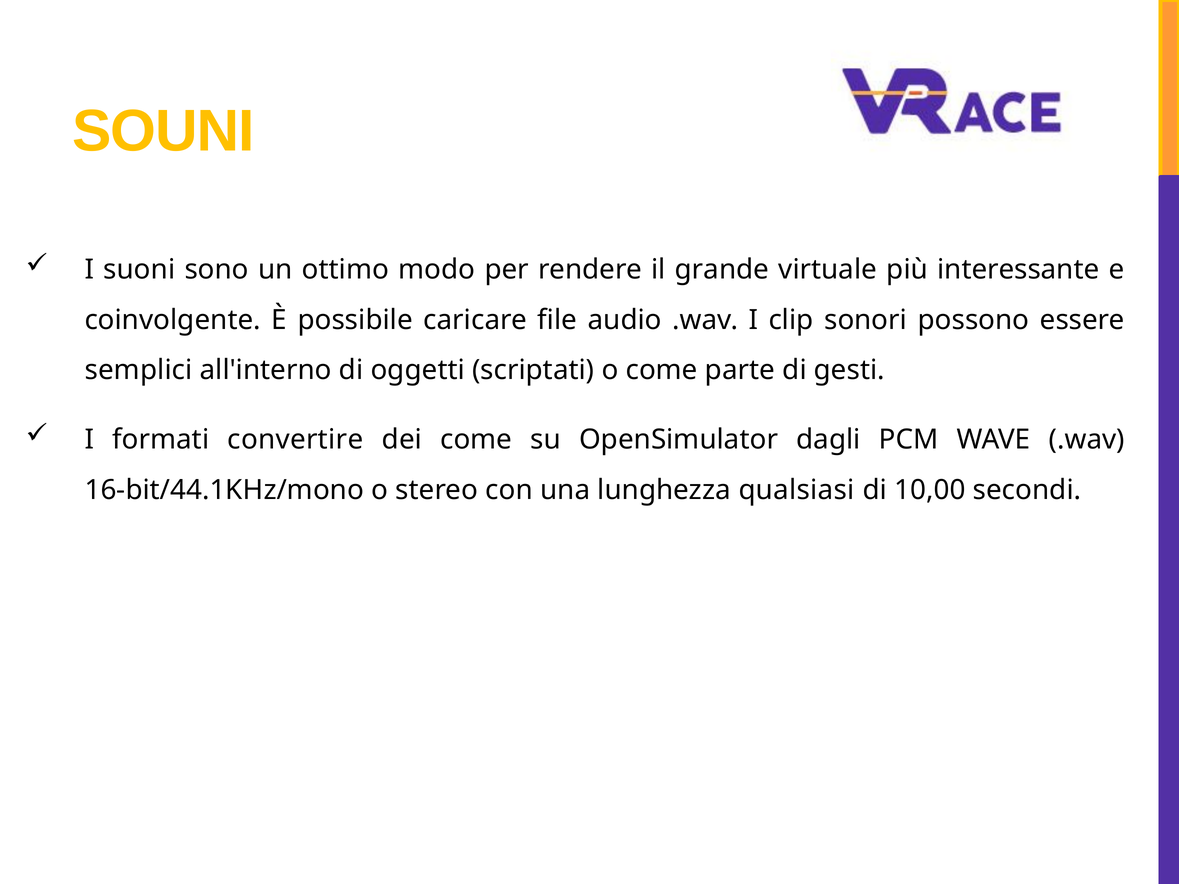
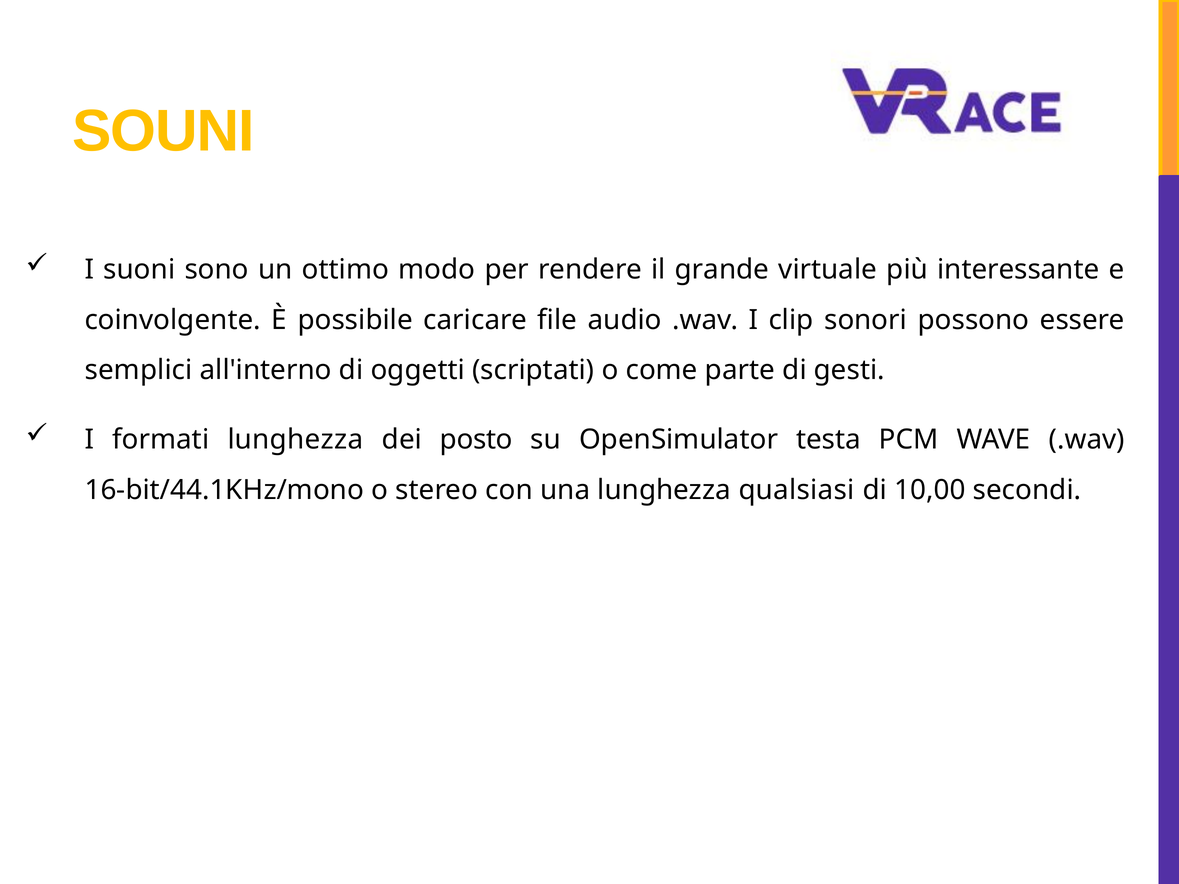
formati convertire: convertire -> lunghezza
dei come: come -> posto
dagli: dagli -> testa
